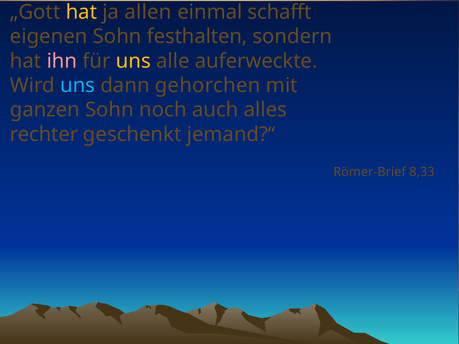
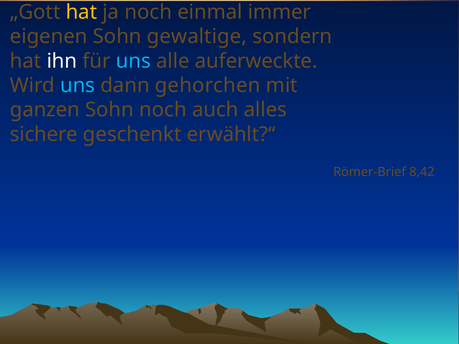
ja allen: allen -> noch
schafft: schafft -> immer
festhalten: festhalten -> gewaltige
ihn colour: pink -> white
uns at (133, 61) colour: yellow -> light blue
rechter: rechter -> sichere
jemand?“: jemand?“ -> erwählt?“
8,33: 8,33 -> 8,42
